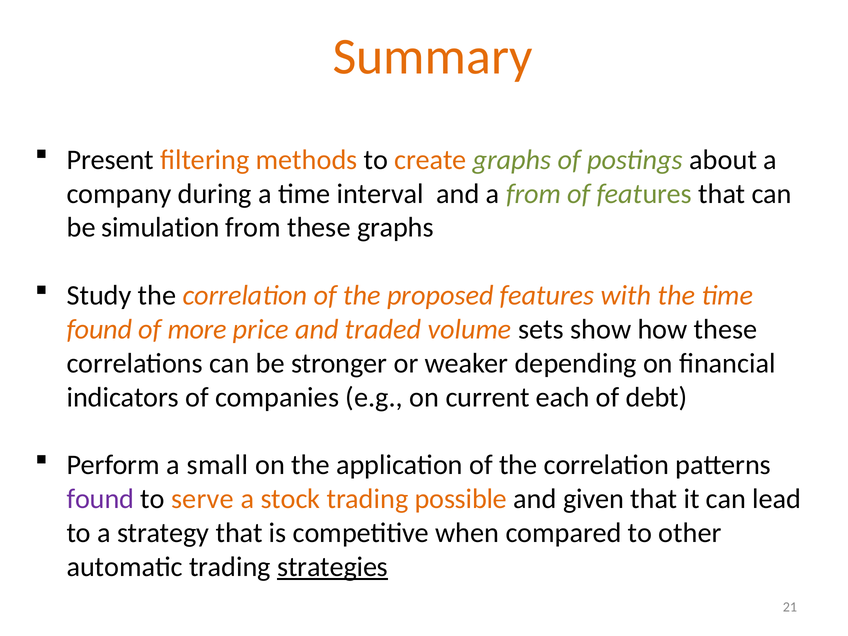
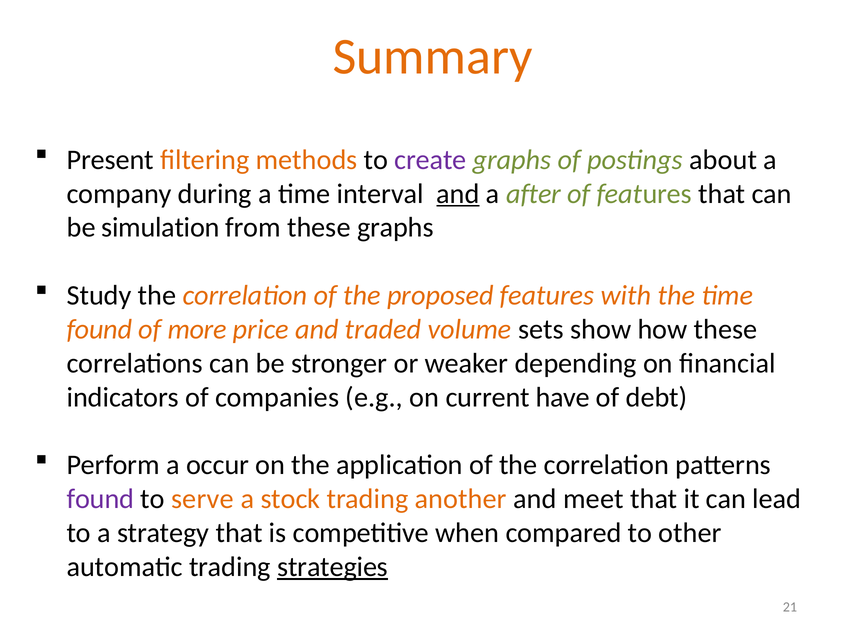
create colour: orange -> purple
and at (458, 194) underline: none -> present
a from: from -> after
each: each -> have
small: small -> occur
possible: possible -> another
given: given -> meet
